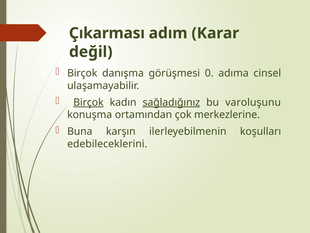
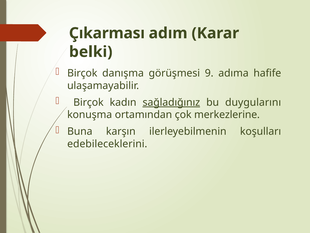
değil: değil -> belki
0: 0 -> 9
cinsel: cinsel -> hafife
Birçok at (88, 102) underline: present -> none
varoluşunu: varoluşunu -> duygularını
